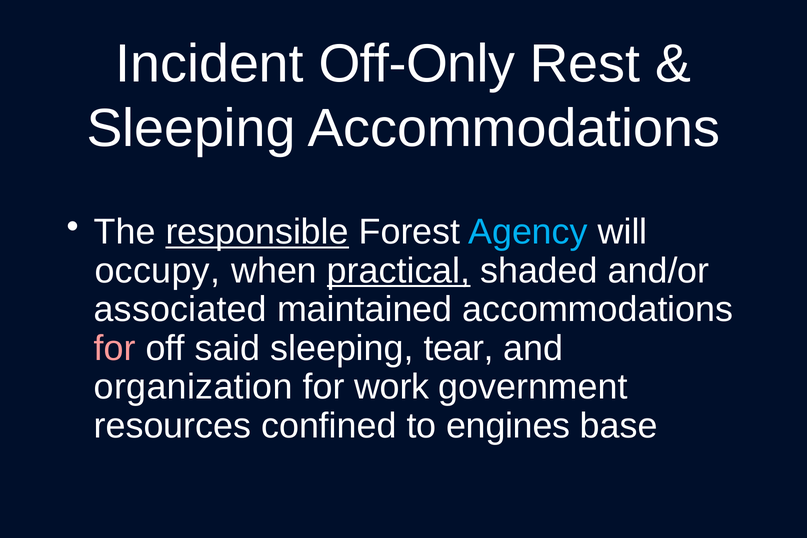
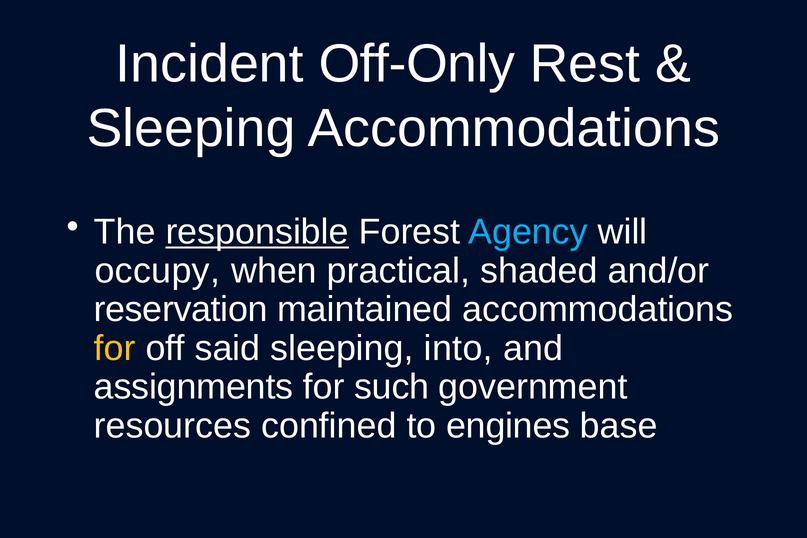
practical underline: present -> none
associated: associated -> reservation
for at (115, 348) colour: pink -> yellow
tear: tear -> into
organization: organization -> assignments
work: work -> such
